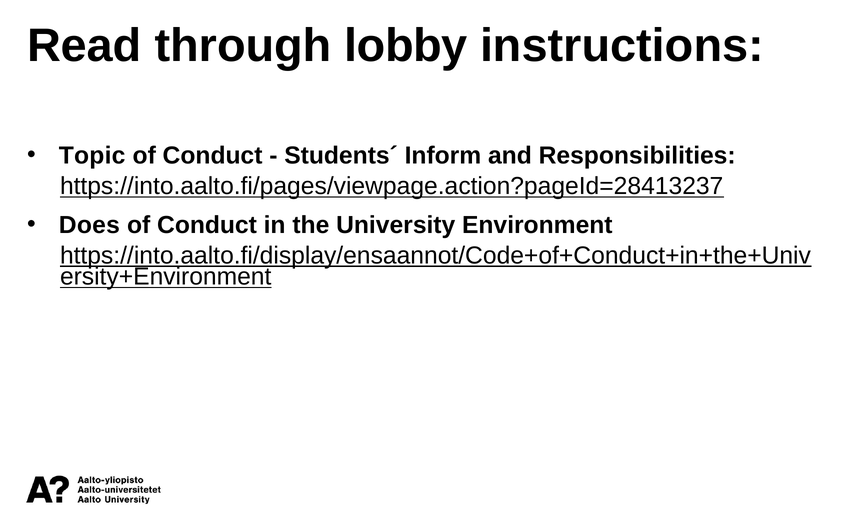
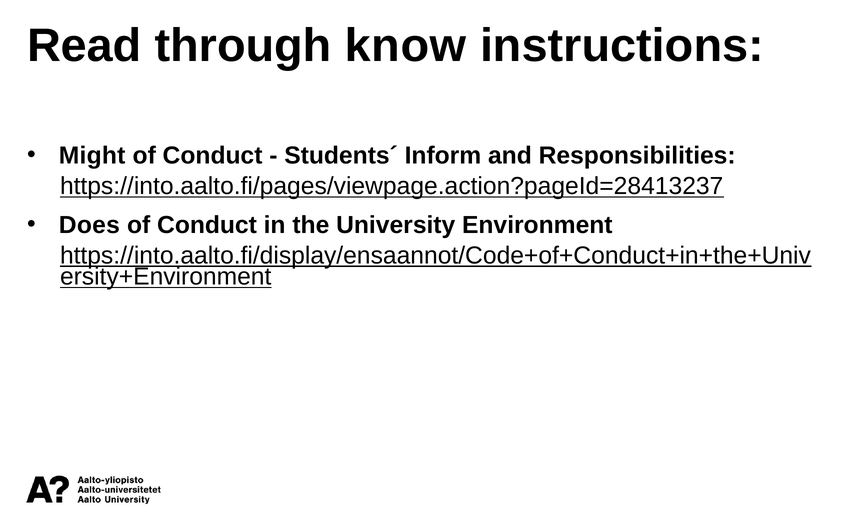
lobby: lobby -> know
Topic: Topic -> Might
